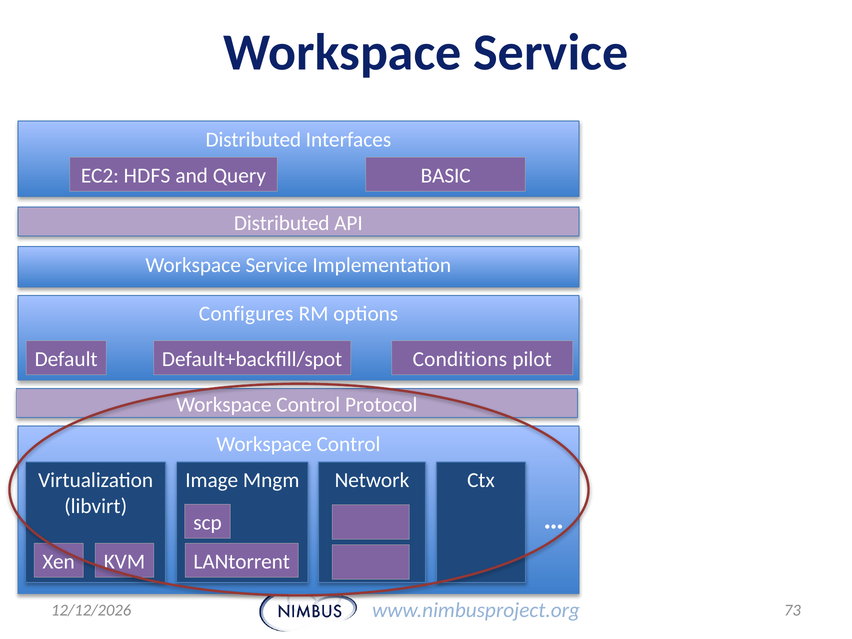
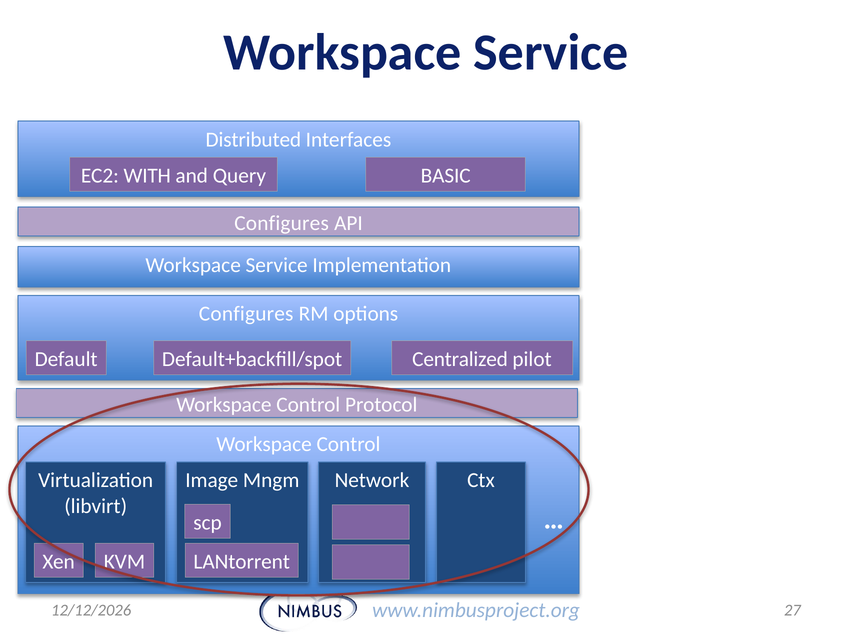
HDFS: HDFS -> WITH
Distributed at (282, 223): Distributed -> Configures
Conditions: Conditions -> Centralized
73: 73 -> 27
